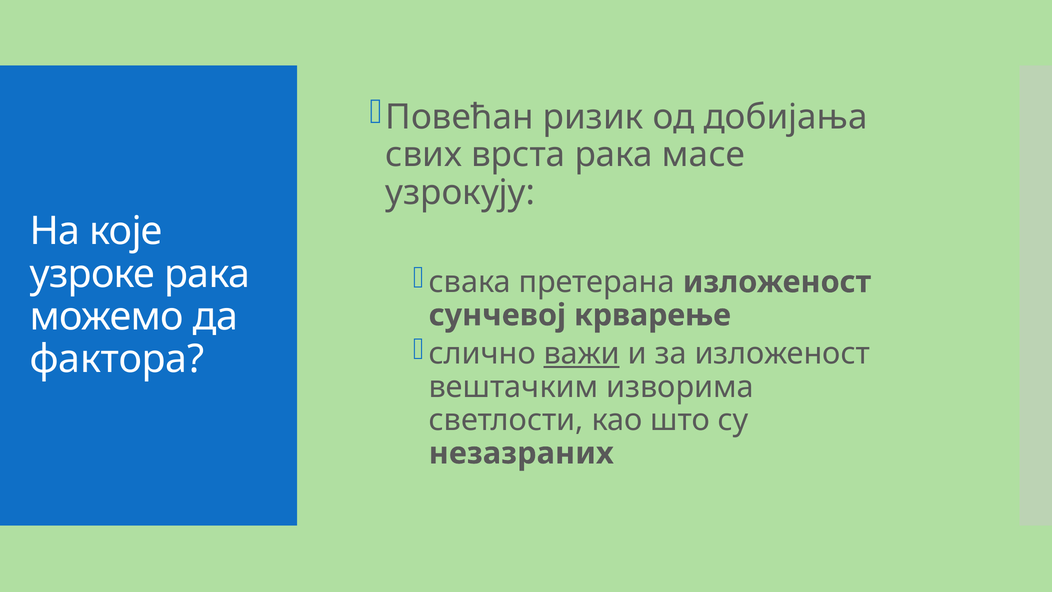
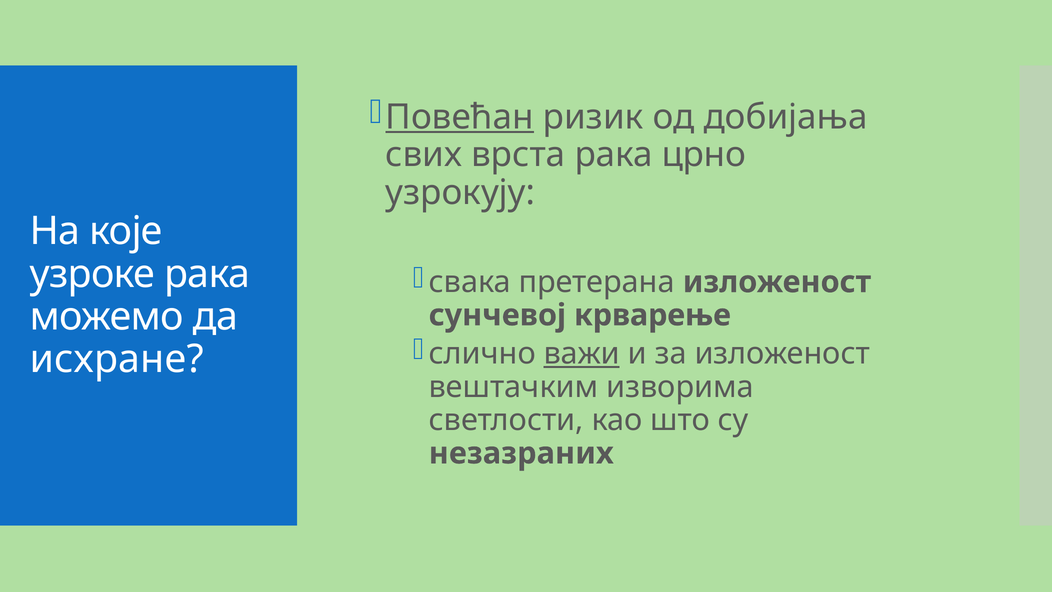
Повећан underline: none -> present
масе: масе -> црно
фактора: фактора -> исхране
